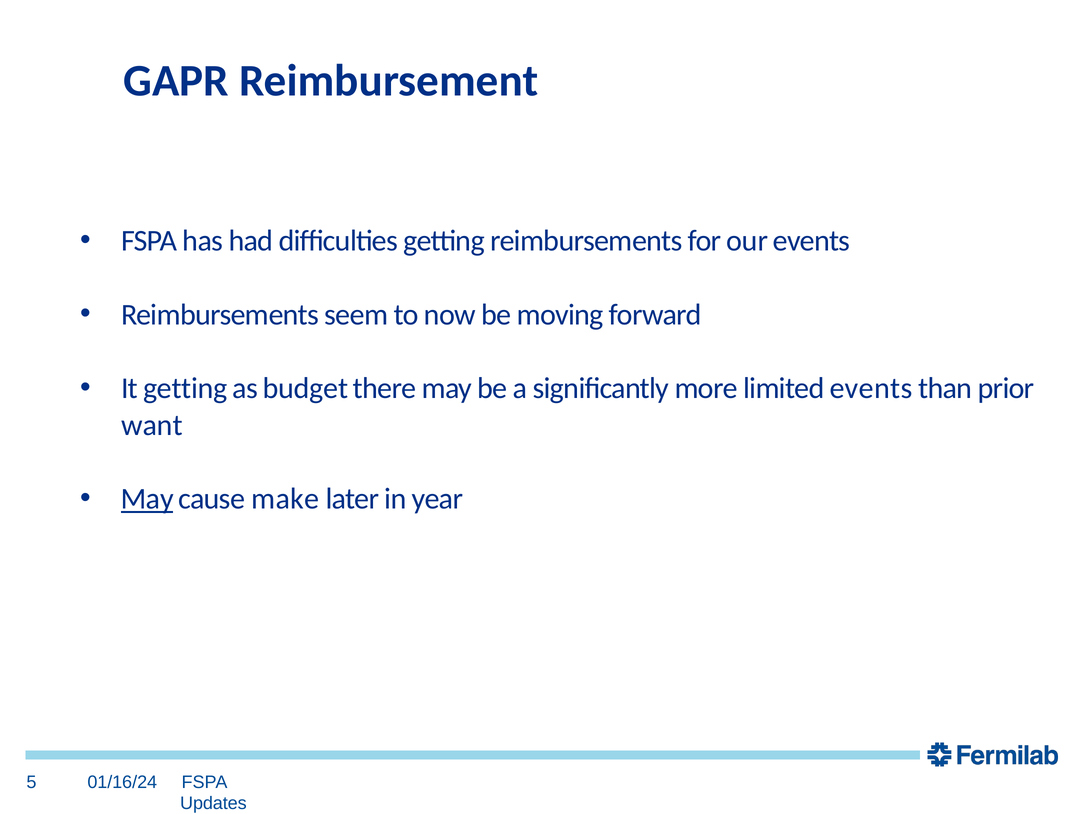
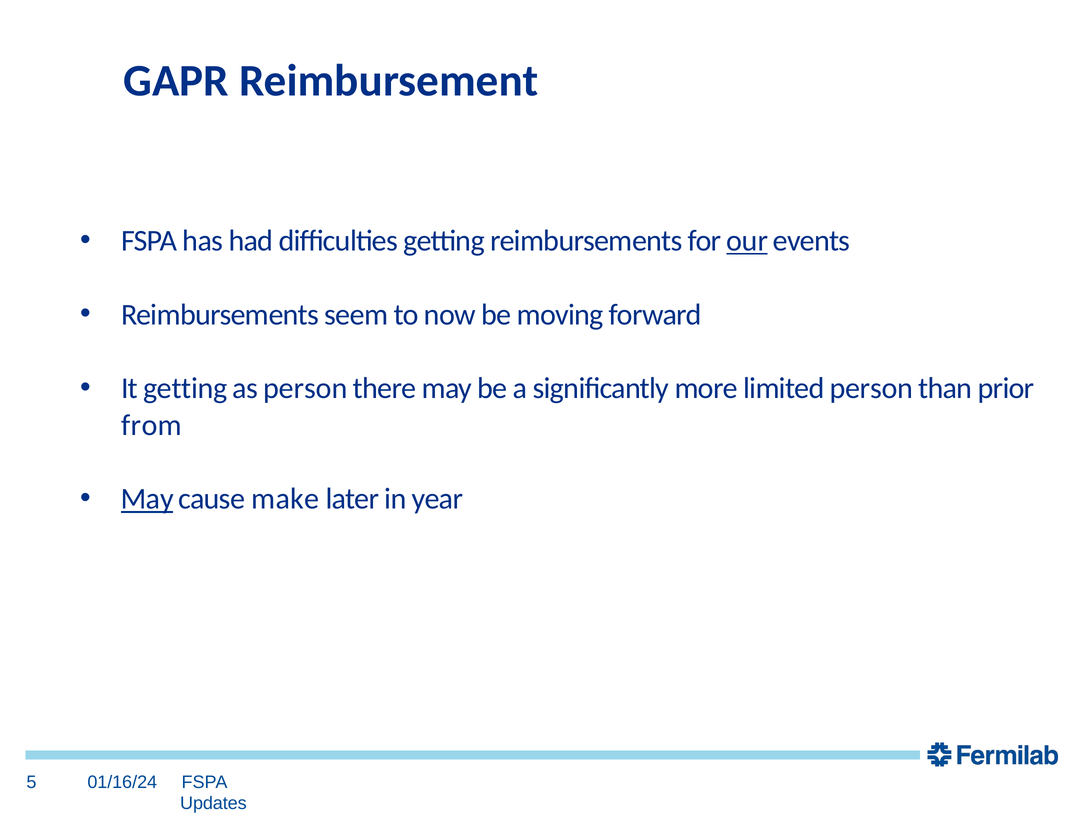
our underline: none -> present
as budget: budget -> person
limited events: events -> person
want: want -> from
